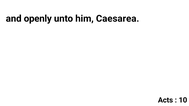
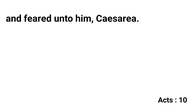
openly: openly -> feared
